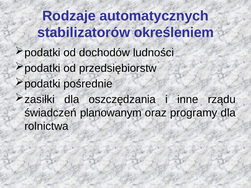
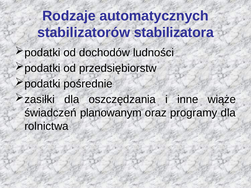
określeniem: określeniem -> stabilizatora
rządu: rządu -> wiąże
